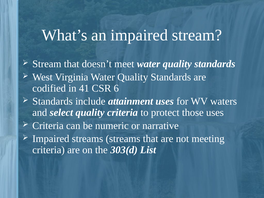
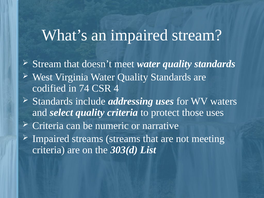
41: 41 -> 74
6: 6 -> 4
attainment: attainment -> addressing
